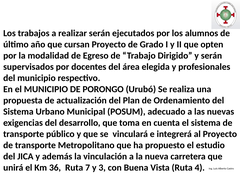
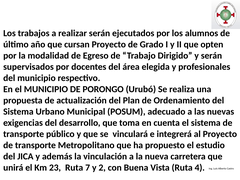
36: 36 -> 23
3: 3 -> 2
